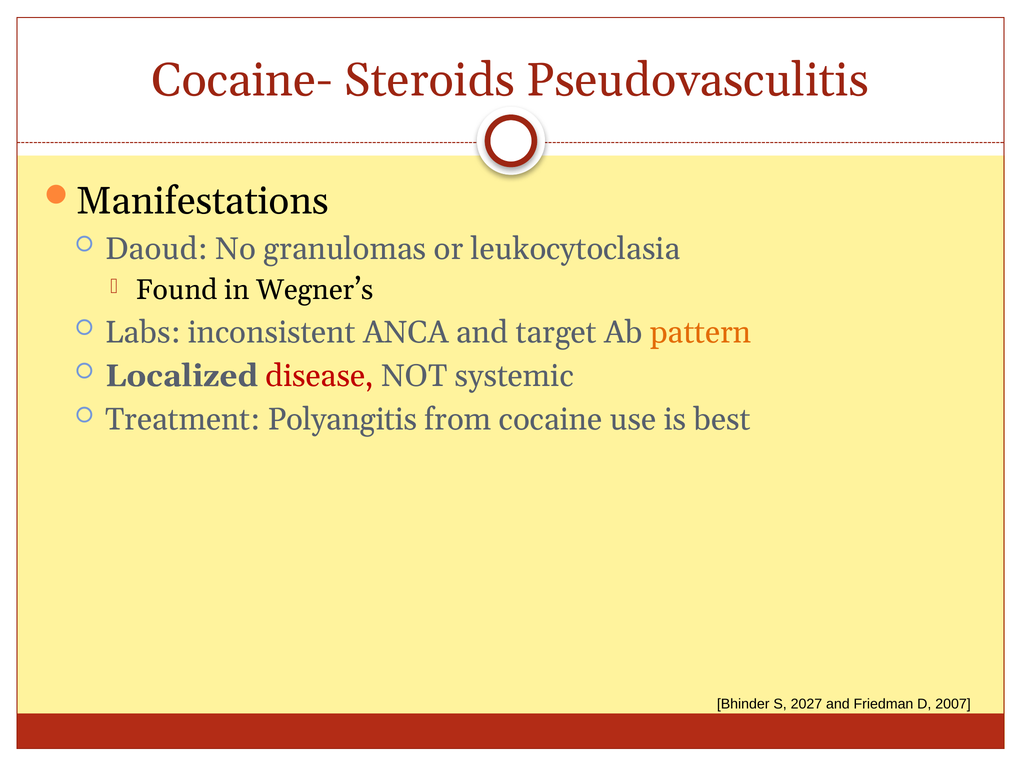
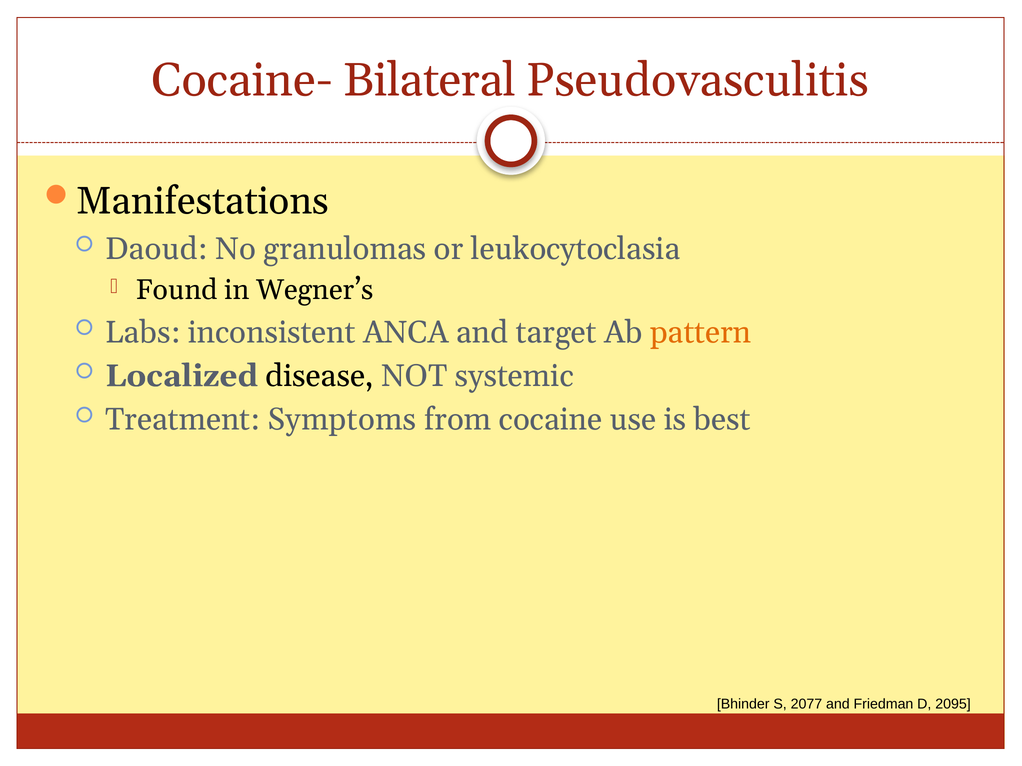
Steroids: Steroids -> Bilateral
disease colour: red -> black
Polyangitis: Polyangitis -> Symptoms
2027: 2027 -> 2077
2007: 2007 -> 2095
